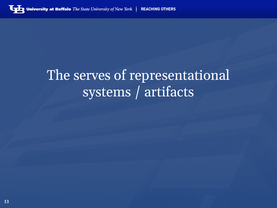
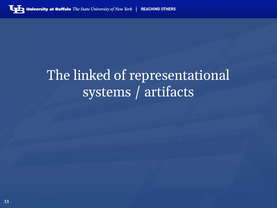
serves: serves -> linked
